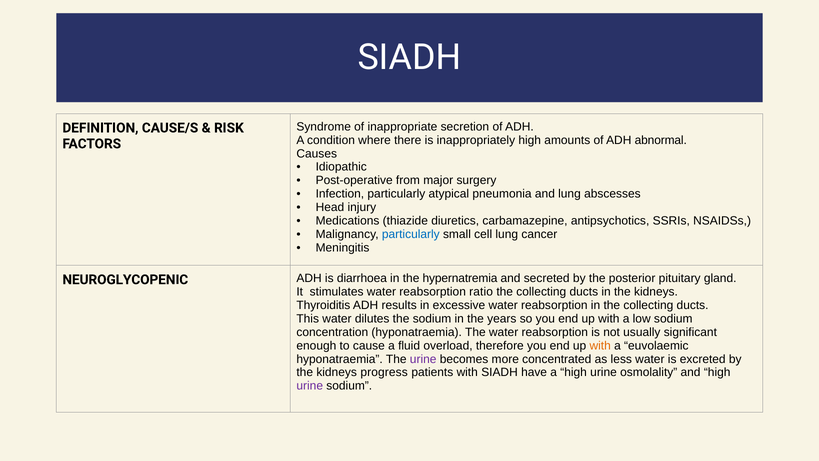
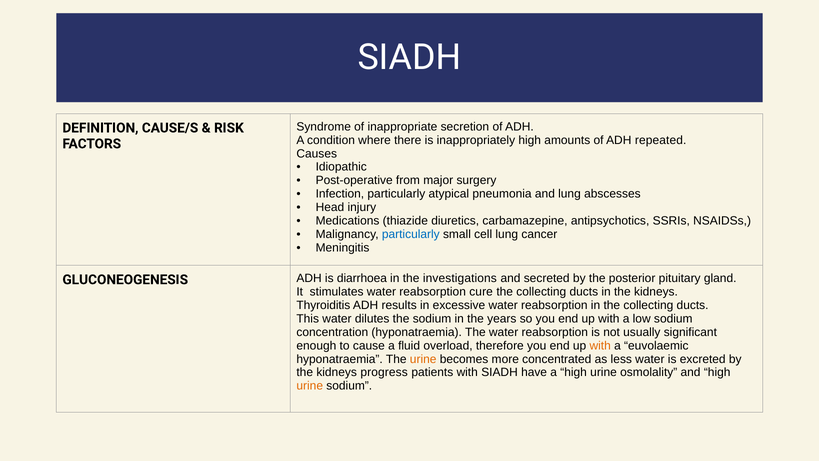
abnormal: abnormal -> repeated
NEUROGLYCOPENIC: NEUROGLYCOPENIC -> GLUCONEOGENESIS
hypernatremia: hypernatremia -> investigations
ratio: ratio -> cure
urine at (423, 359) colour: purple -> orange
urine at (310, 386) colour: purple -> orange
